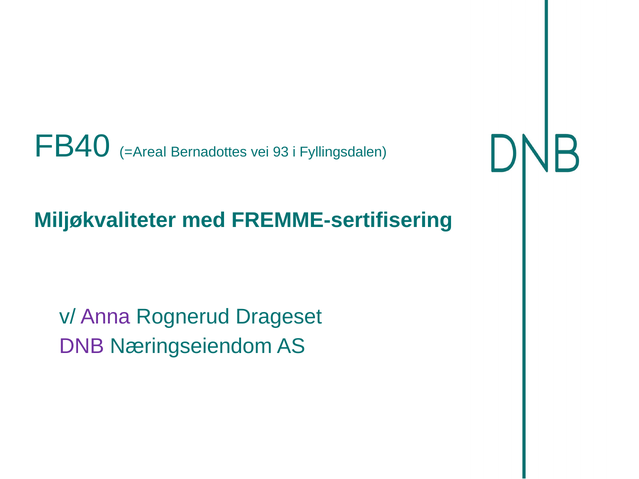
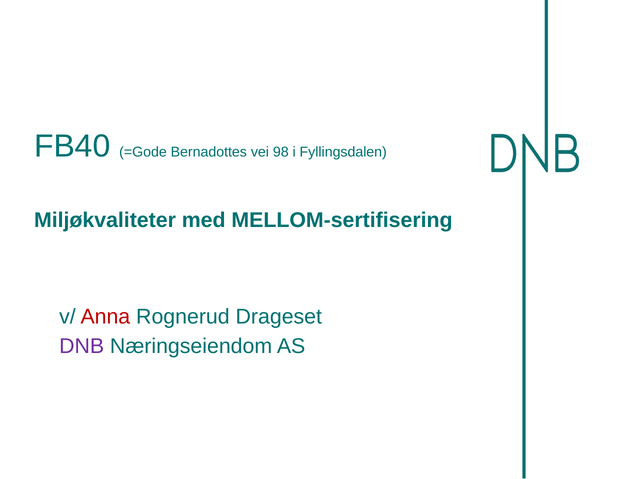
=Areal: =Areal -> =Gode
93: 93 -> 98
FREMME-sertifisering: FREMME-sertifisering -> MELLOM-sertifisering
Anna colour: purple -> red
